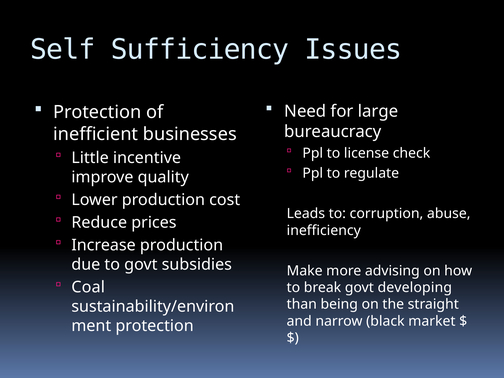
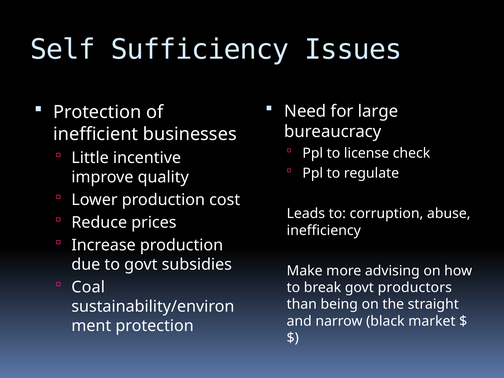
developing: developing -> productors
